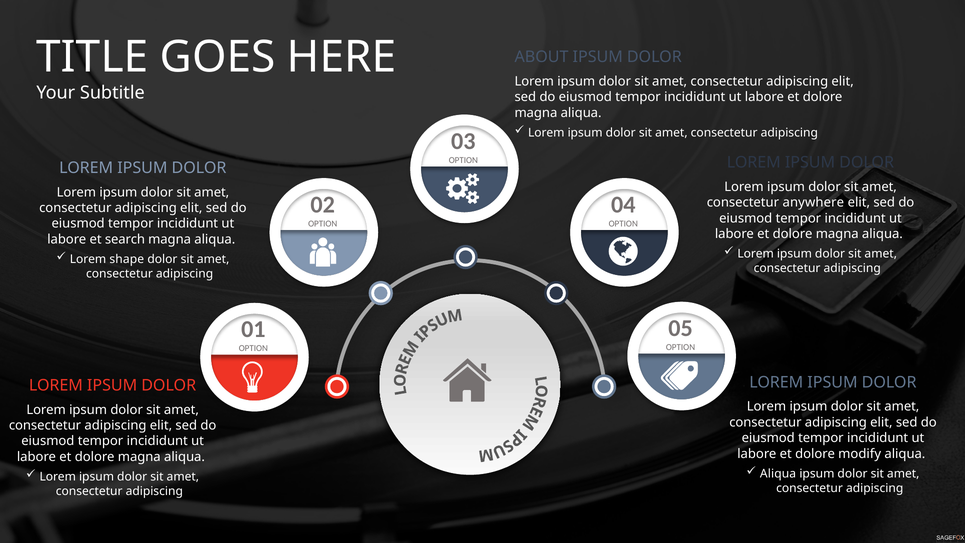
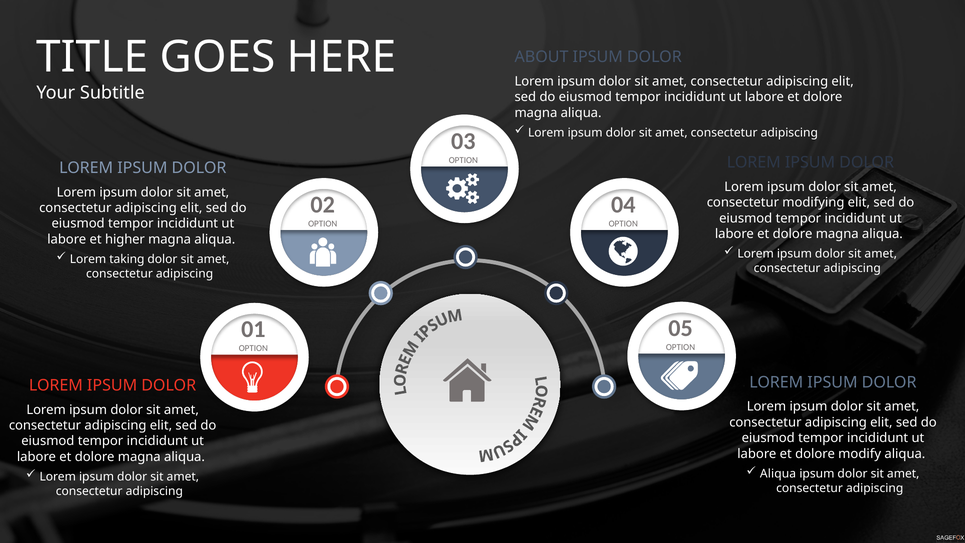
anywhere: anywhere -> modifying
search: search -> higher
shape: shape -> taking
